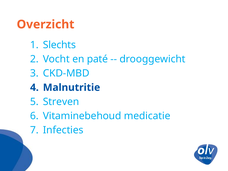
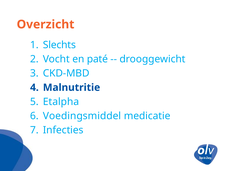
Streven: Streven -> Etalpha
Vitaminebehoud: Vitaminebehoud -> Voedingsmiddel
